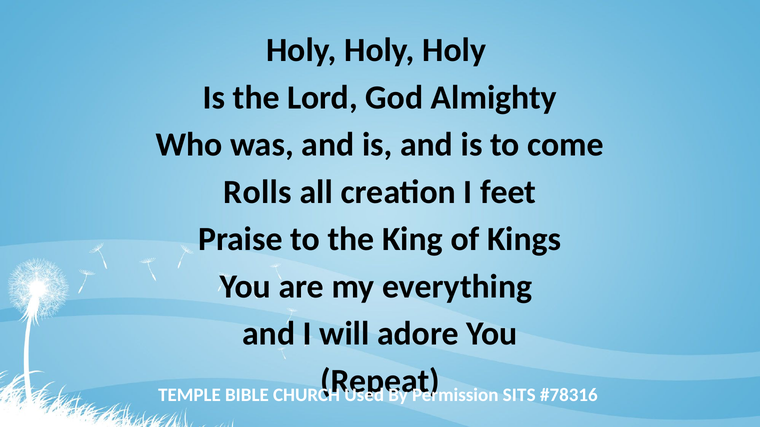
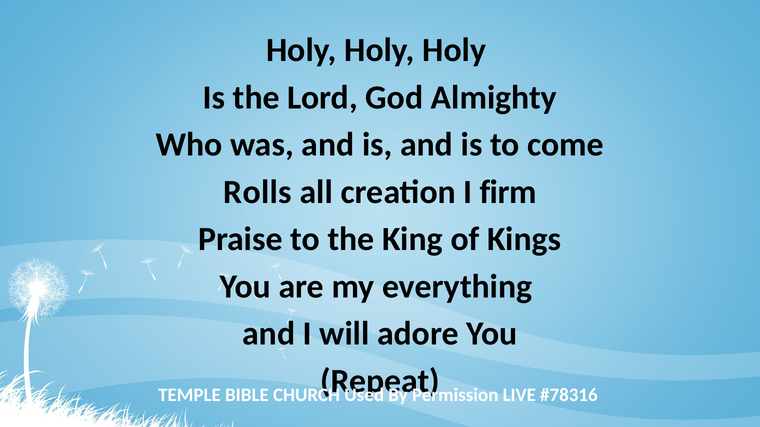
feet: feet -> firm
SITS: SITS -> LIVE
